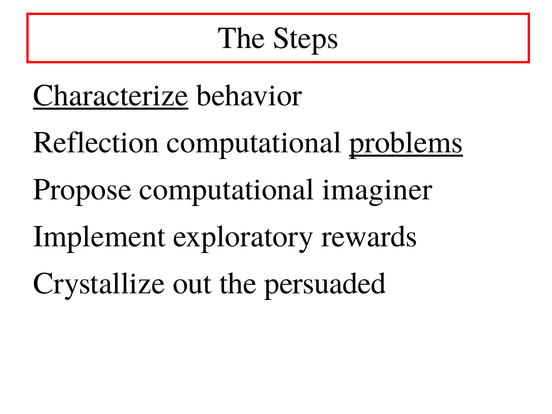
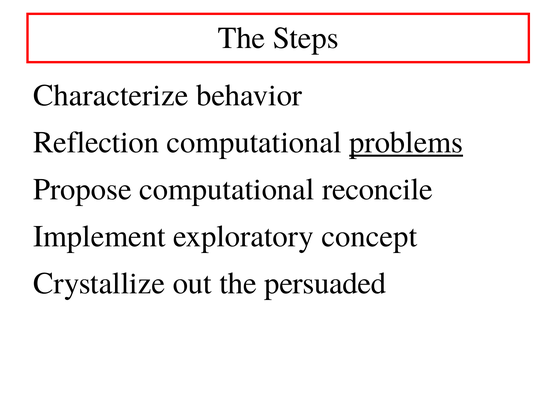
Characterize underline: present -> none
imaginer: imaginer -> reconcile
rewards: rewards -> concept
